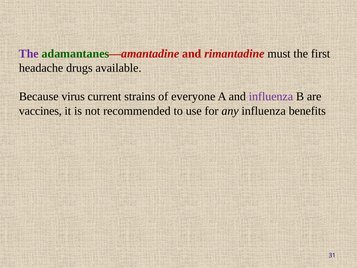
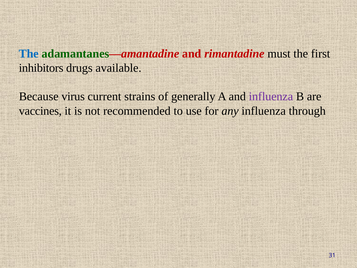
The at (29, 54) colour: purple -> blue
headache: headache -> inhibitors
everyone: everyone -> generally
benefits: benefits -> through
